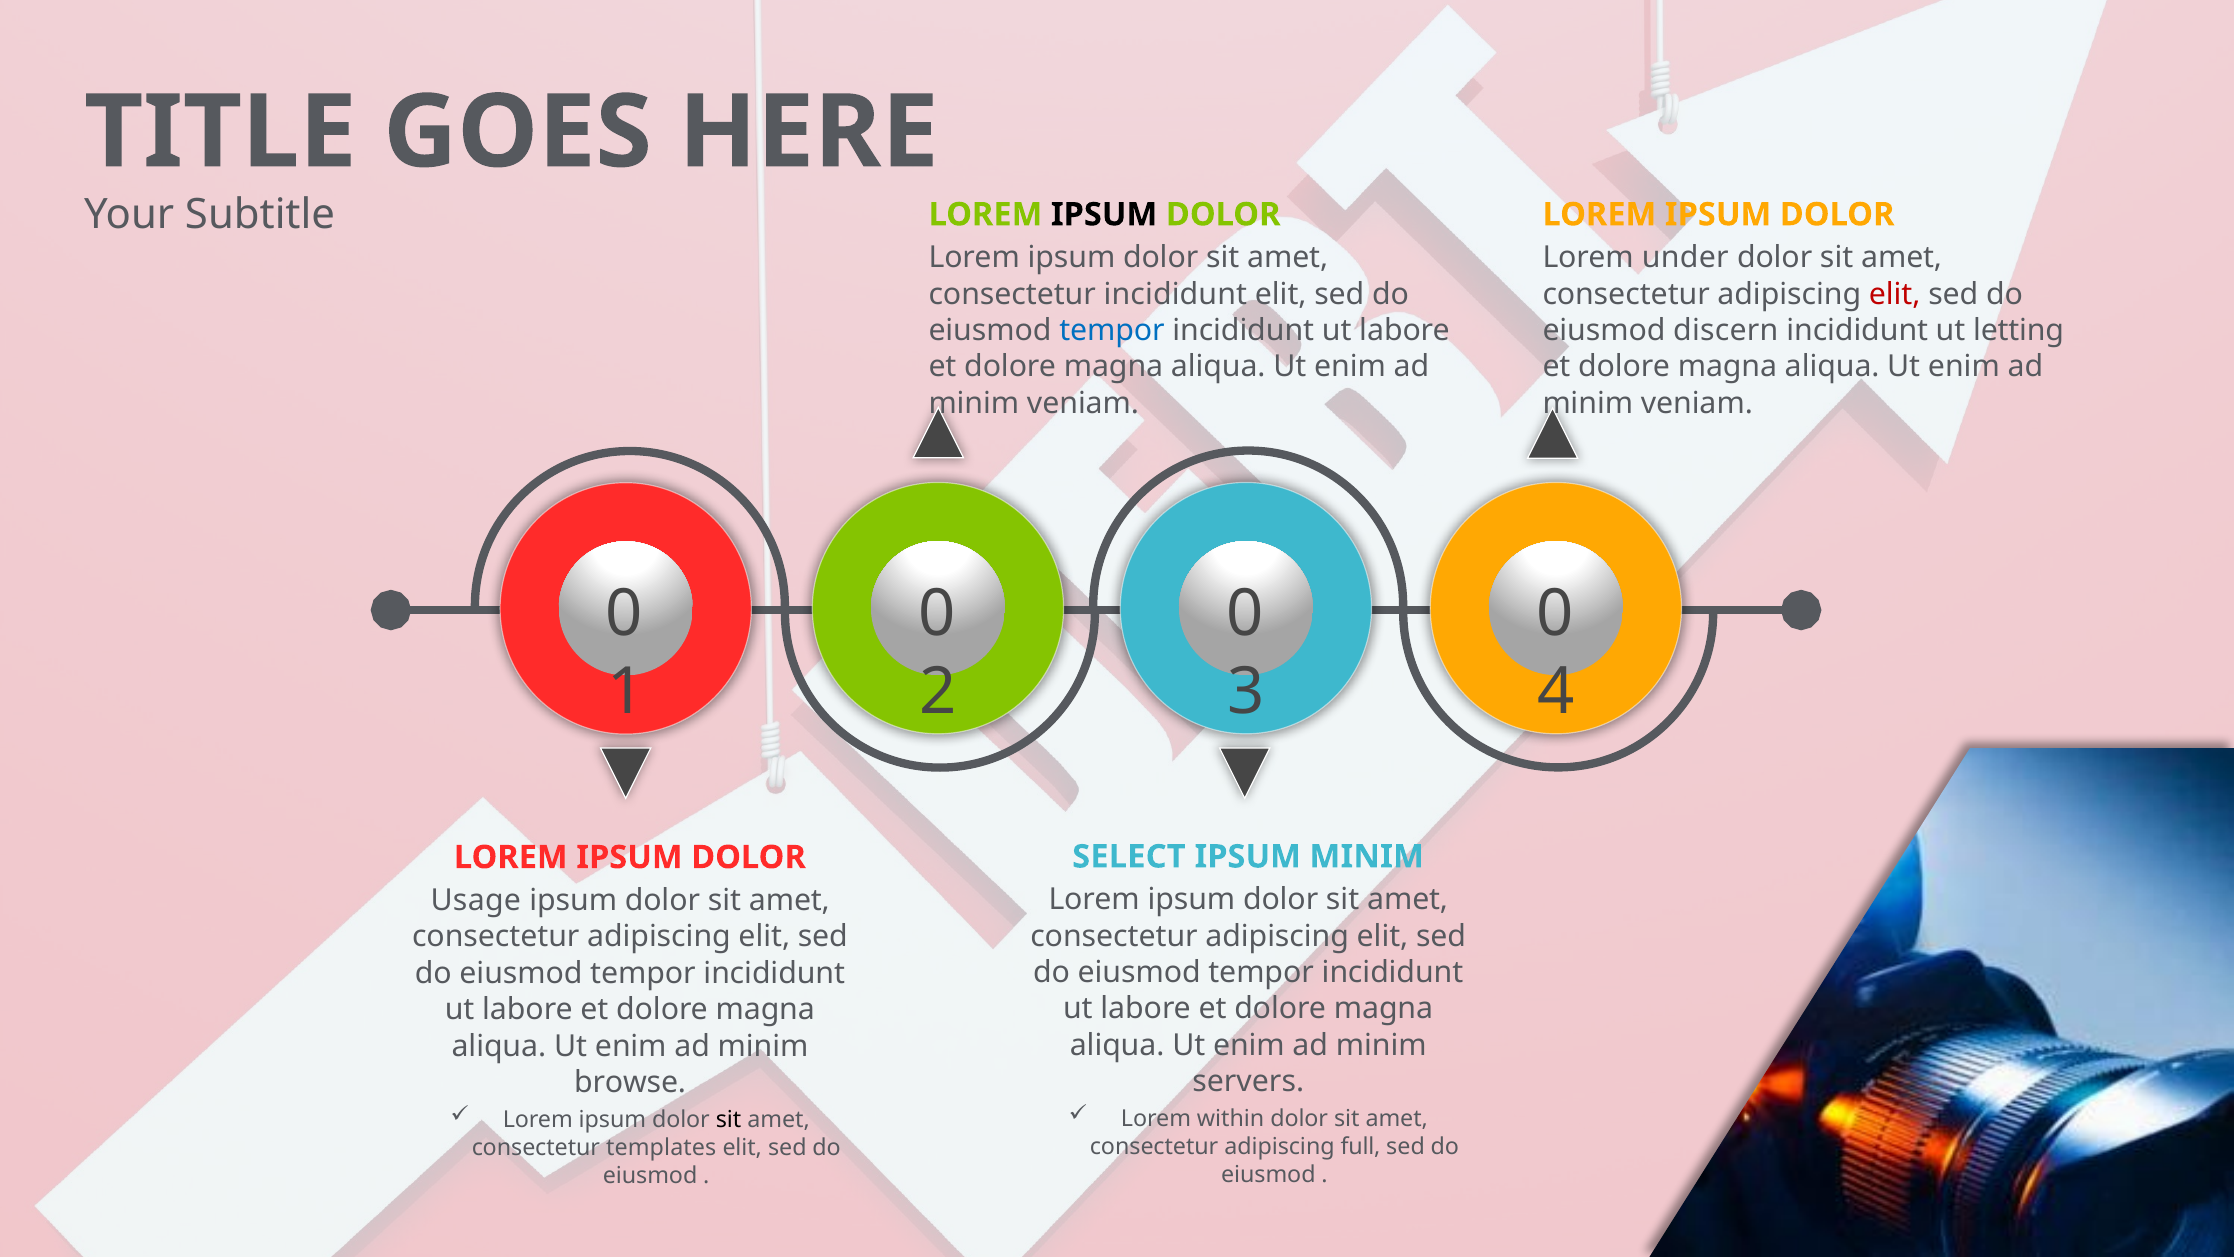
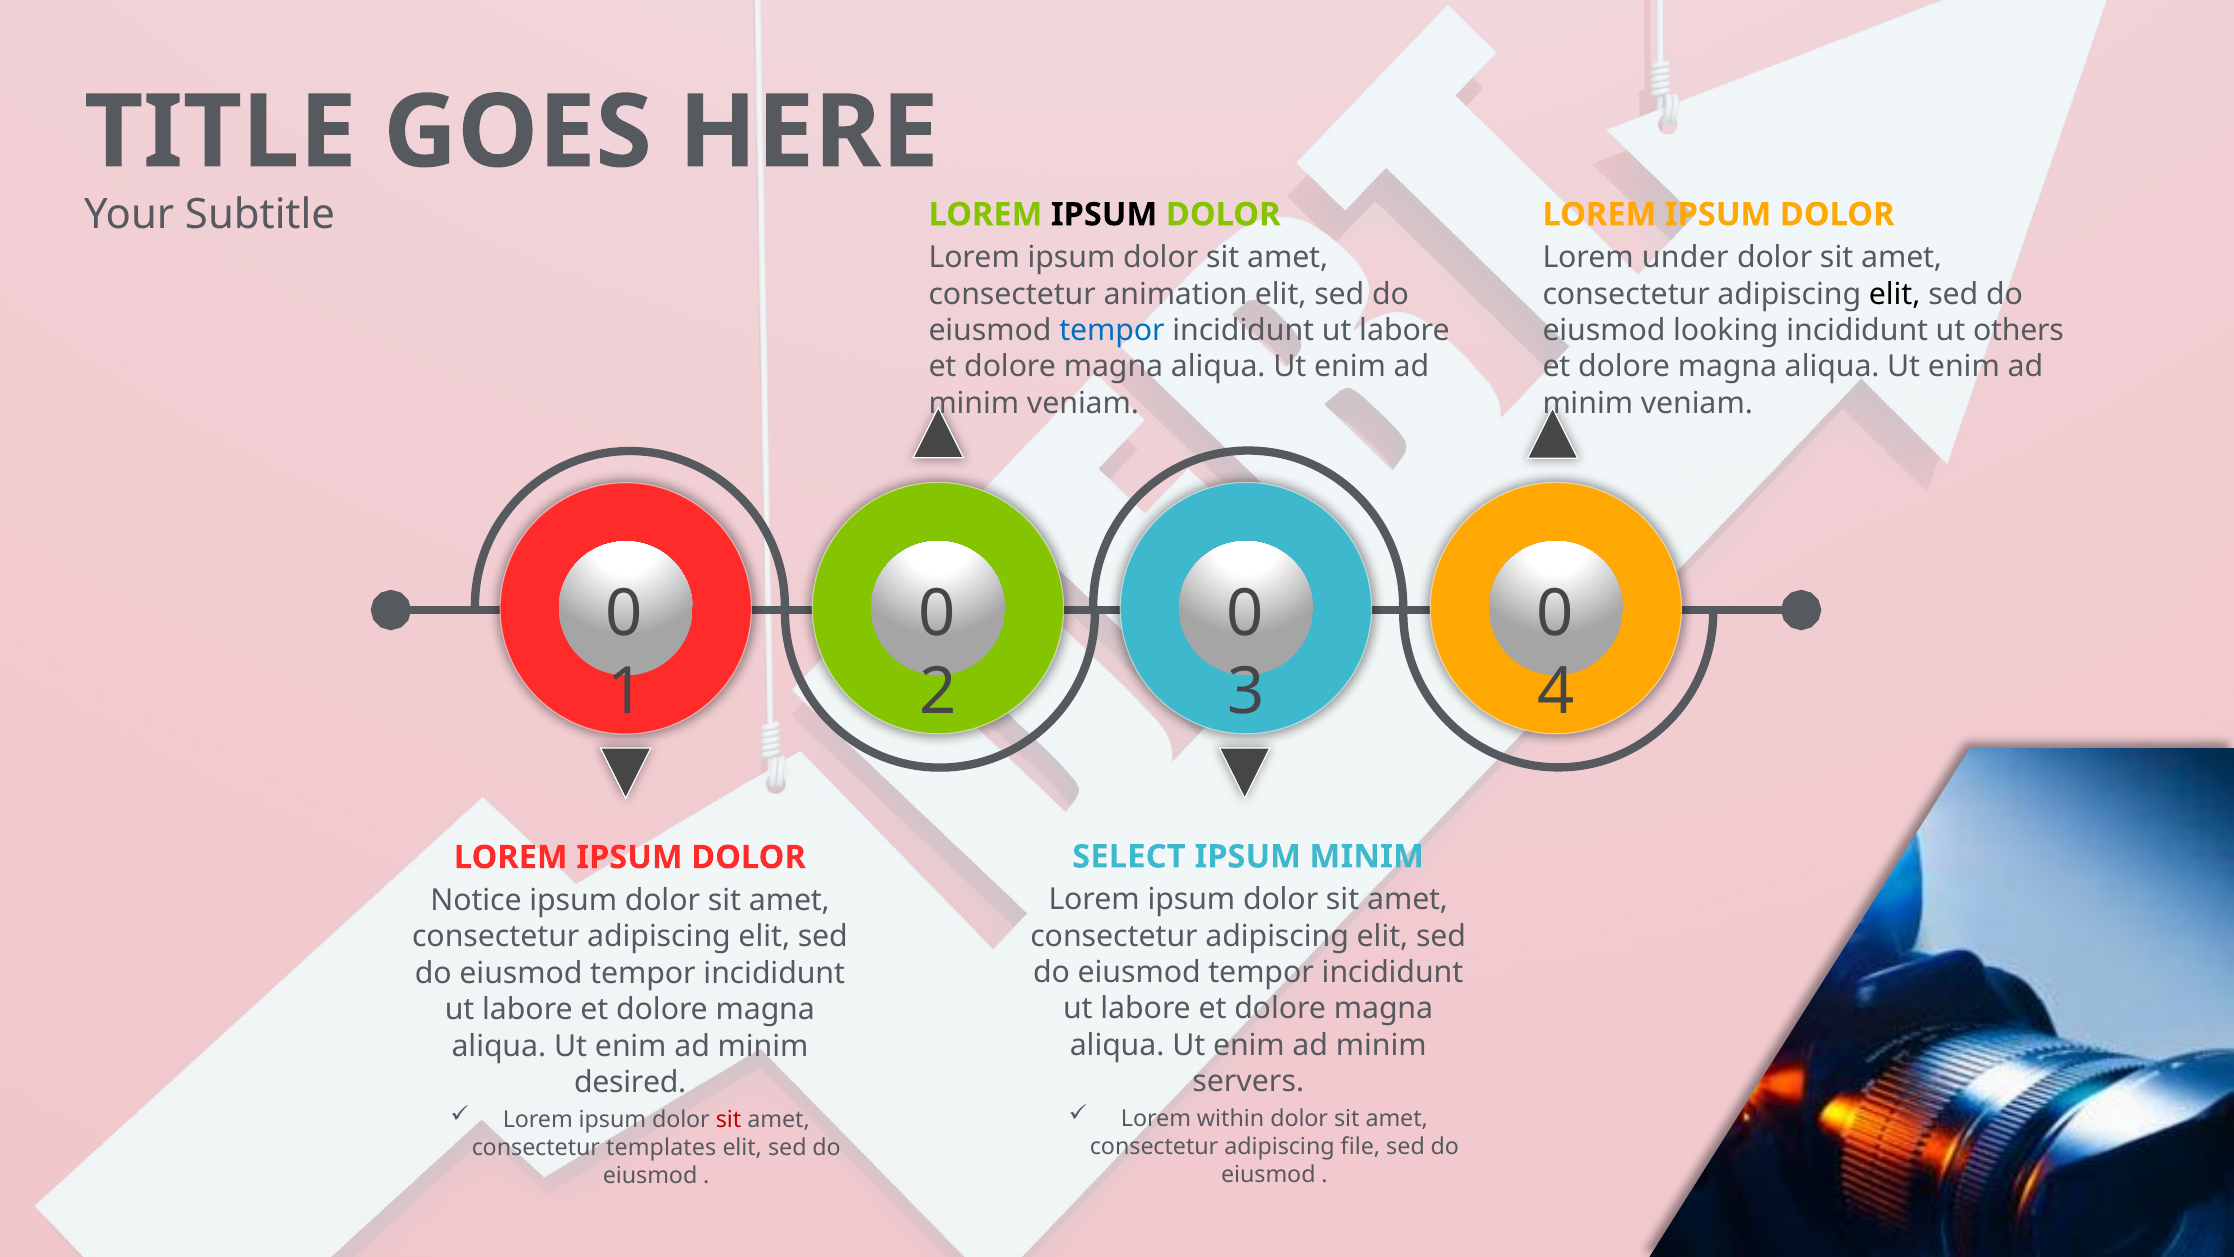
consectetur incididunt: incididunt -> animation
elit at (1895, 294) colour: red -> black
discern: discern -> looking
letting: letting -> others
Usage: Usage -> Notice
browse: browse -> desired
sit at (729, 1119) colour: black -> red
full: full -> file
